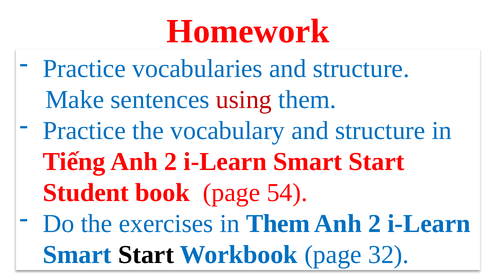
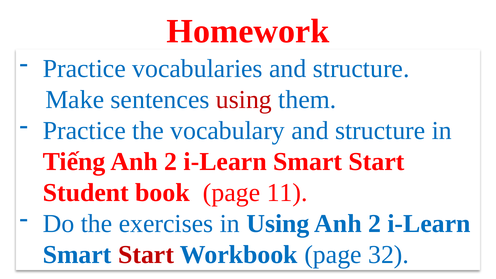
54: 54 -> 11
in Them: Them -> Using
Start at (146, 255) colour: black -> red
